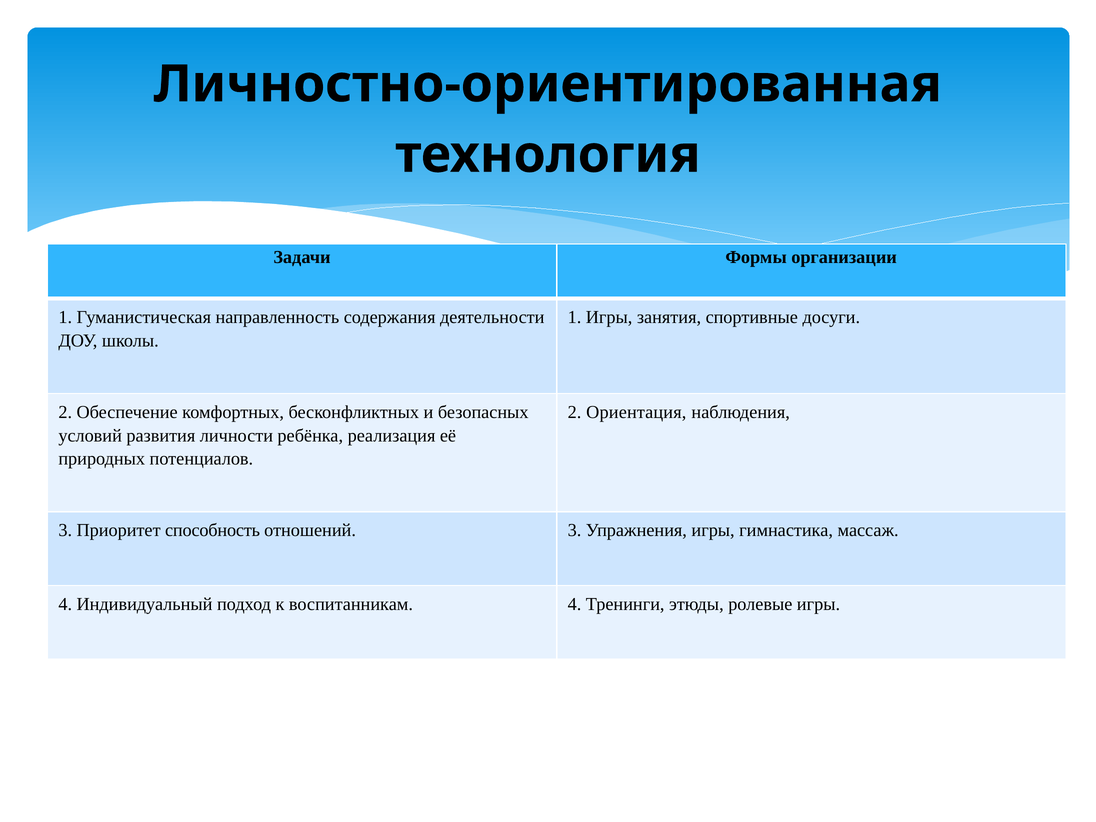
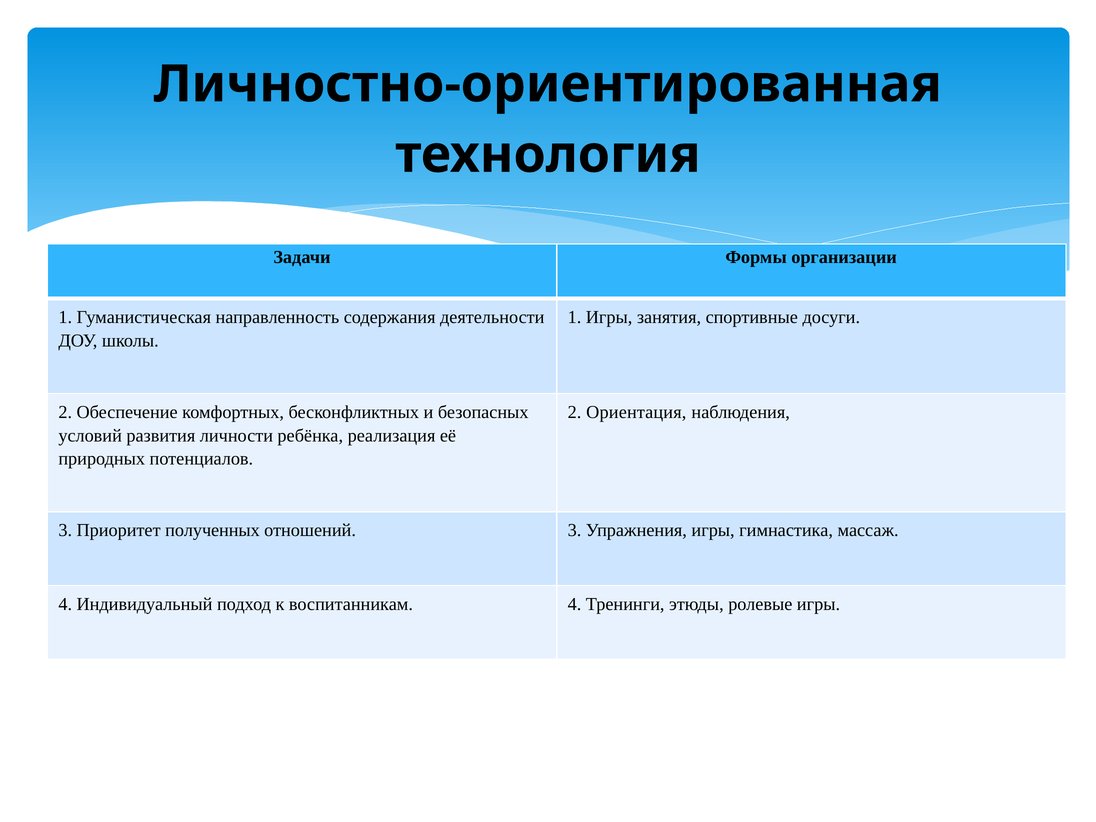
способность: способность -> полученных
